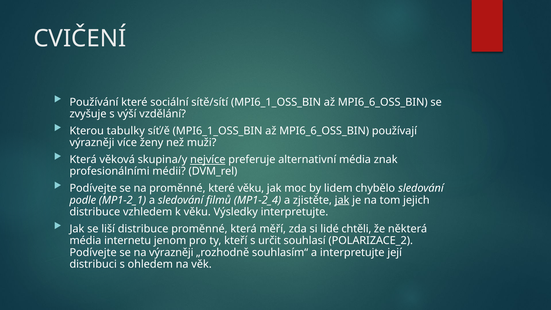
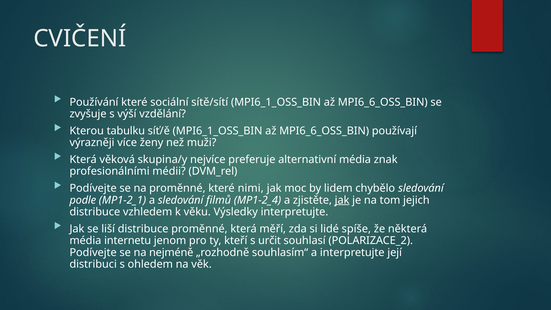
tabulky: tabulky -> tabulku
nejvíce underline: present -> none
které věku: věku -> nimi
chtěli: chtěli -> spíše
na výrazněji: výrazněji -> nejméně
